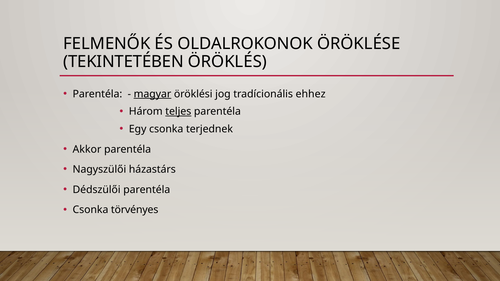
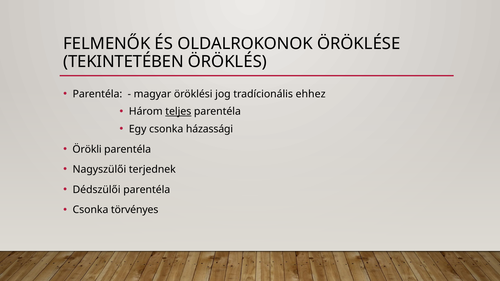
magyar underline: present -> none
terjednek: terjednek -> házassági
Akkor: Akkor -> Örökli
házastárs: házastárs -> terjednek
